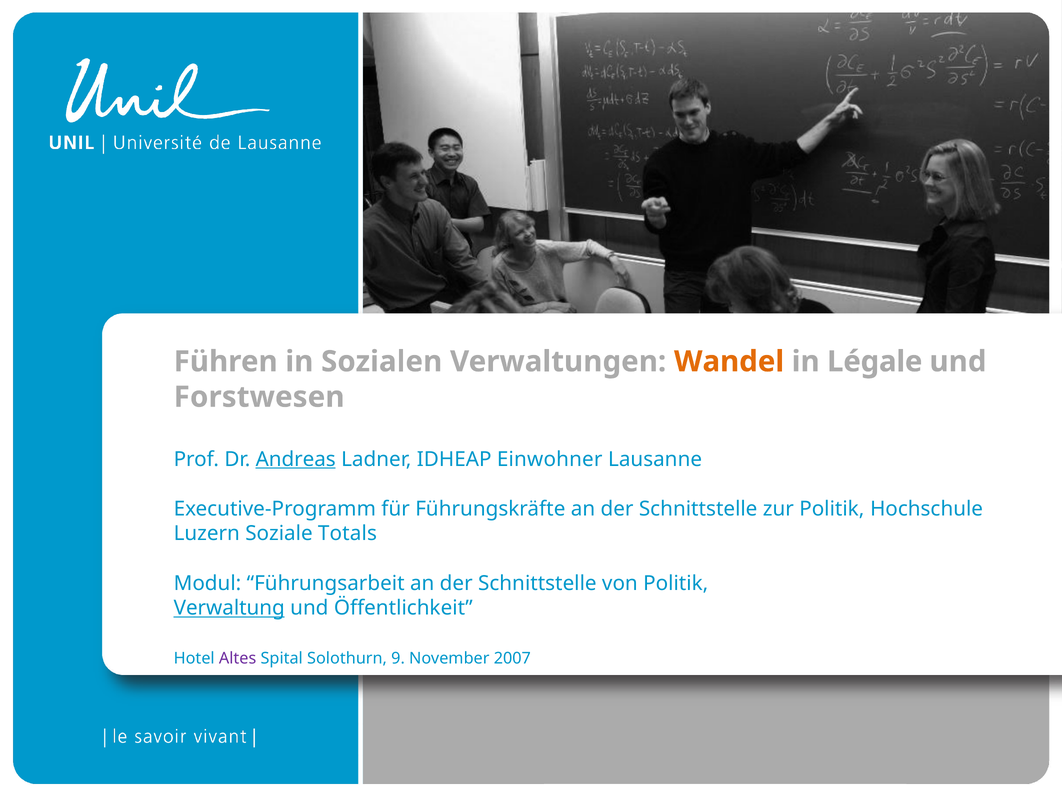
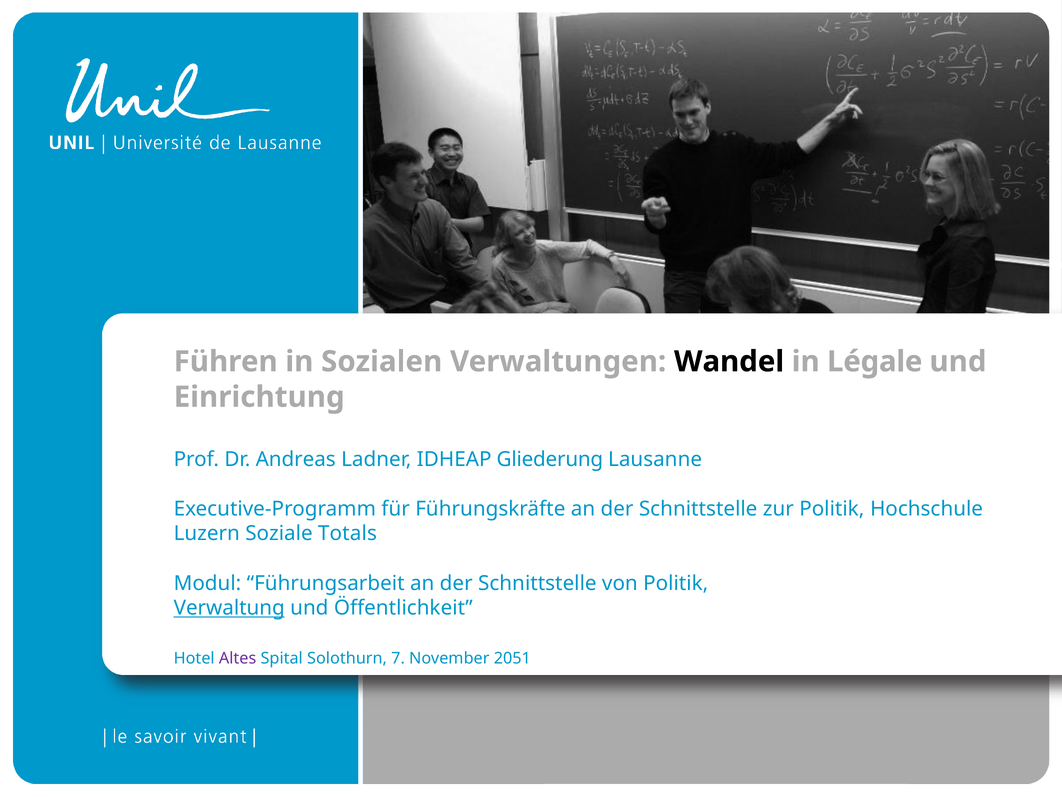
Wandel colour: orange -> black
Forstwesen: Forstwesen -> Einrichtung
Andreas underline: present -> none
Einwohner: Einwohner -> Gliederung
9: 9 -> 7
2007: 2007 -> 2051
